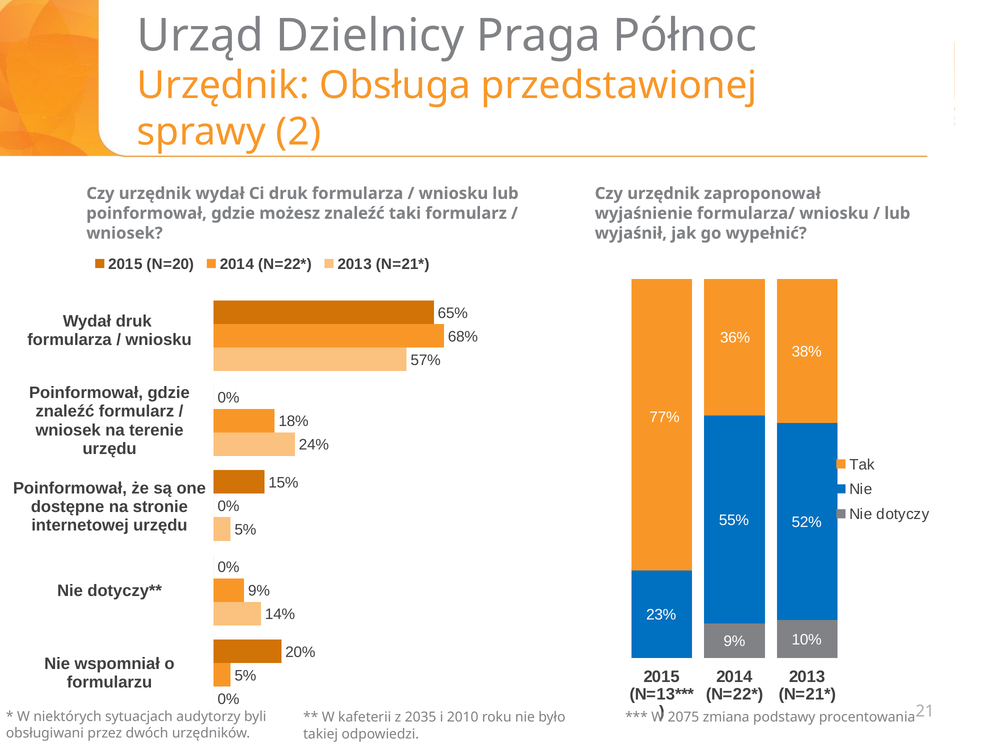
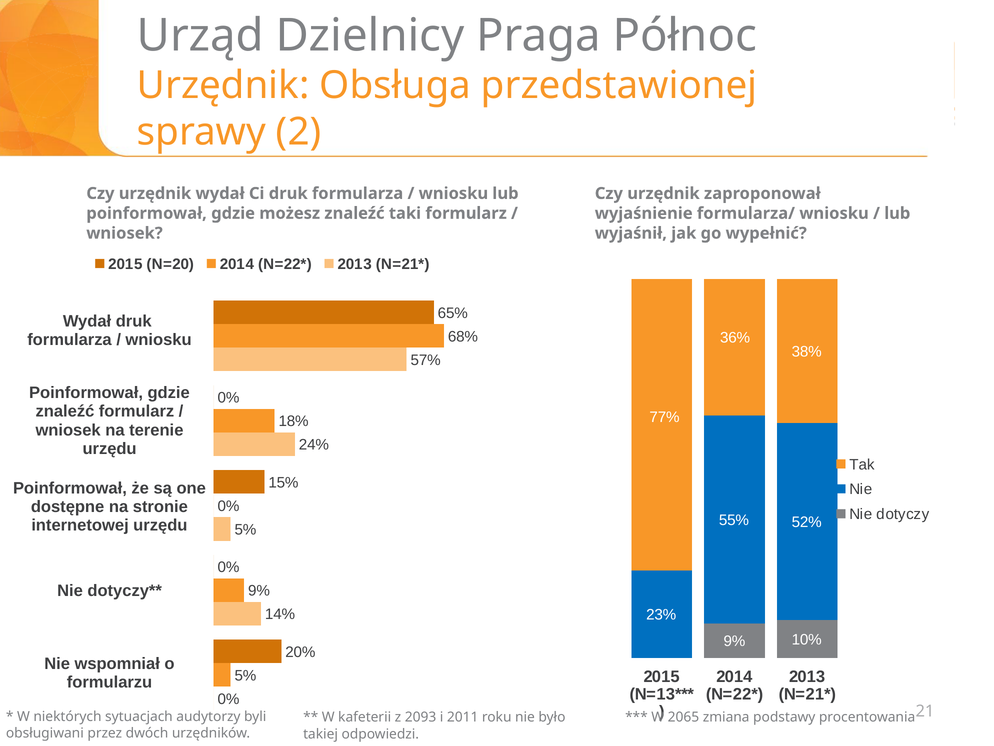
2035: 2035 -> 2093
2010: 2010 -> 2011
2075: 2075 -> 2065
